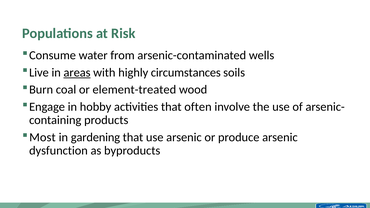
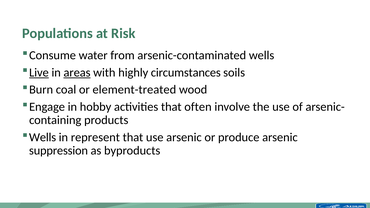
Live underline: none -> present
Most at (42, 137): Most -> Wells
gardening: gardening -> represent
dysfunction: dysfunction -> suppression
